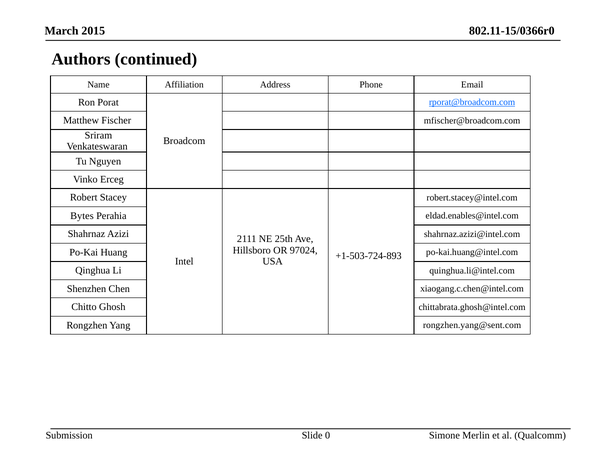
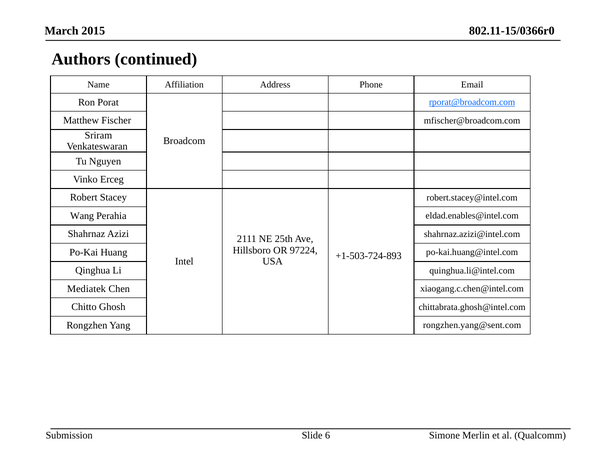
Bytes: Bytes -> Wang
97024: 97024 -> 97224
Shenzhen: Shenzhen -> Mediatek
0: 0 -> 6
